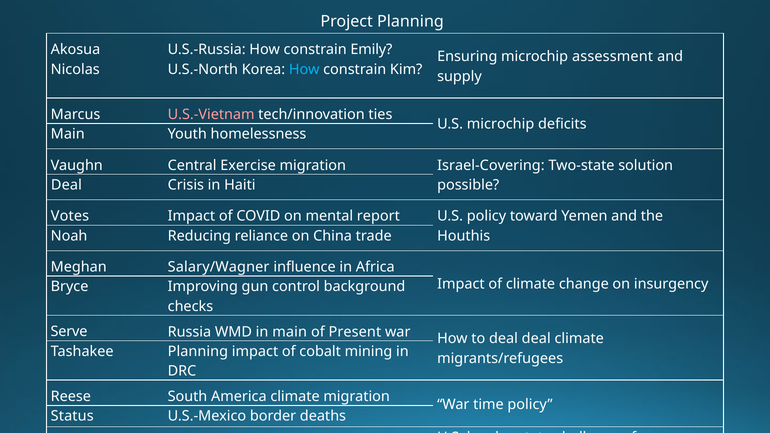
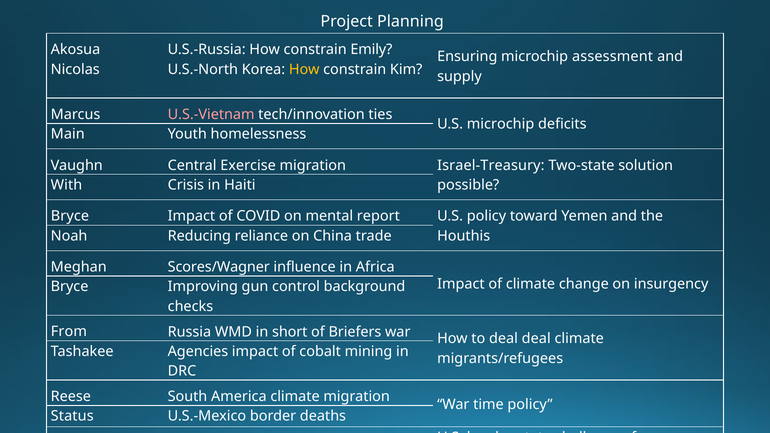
How at (304, 69) colour: light blue -> yellow
Israel-Covering: Israel-Covering -> Israel-Treasury
Deal at (66, 185): Deal -> With
Votes at (70, 216): Votes -> Bryce
Salary/Wagner: Salary/Wagner -> Scores/Wagner
Serve at (69, 332): Serve -> From
in main: main -> short
Present: Present -> Briefers
Tashakee Planning: Planning -> Agencies
